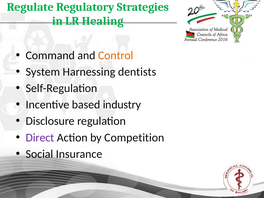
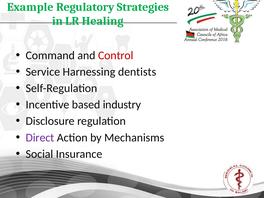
Regulate: Regulate -> Example
Control colour: orange -> red
System: System -> Service
Competition: Competition -> Mechanisms
